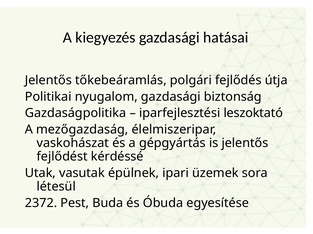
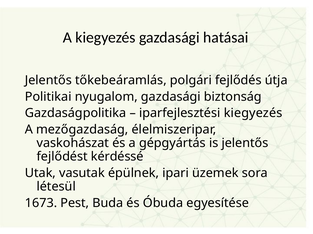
iparfejlesztési leszoktató: leszoktató -> kiegyezés
2372: 2372 -> 1673
